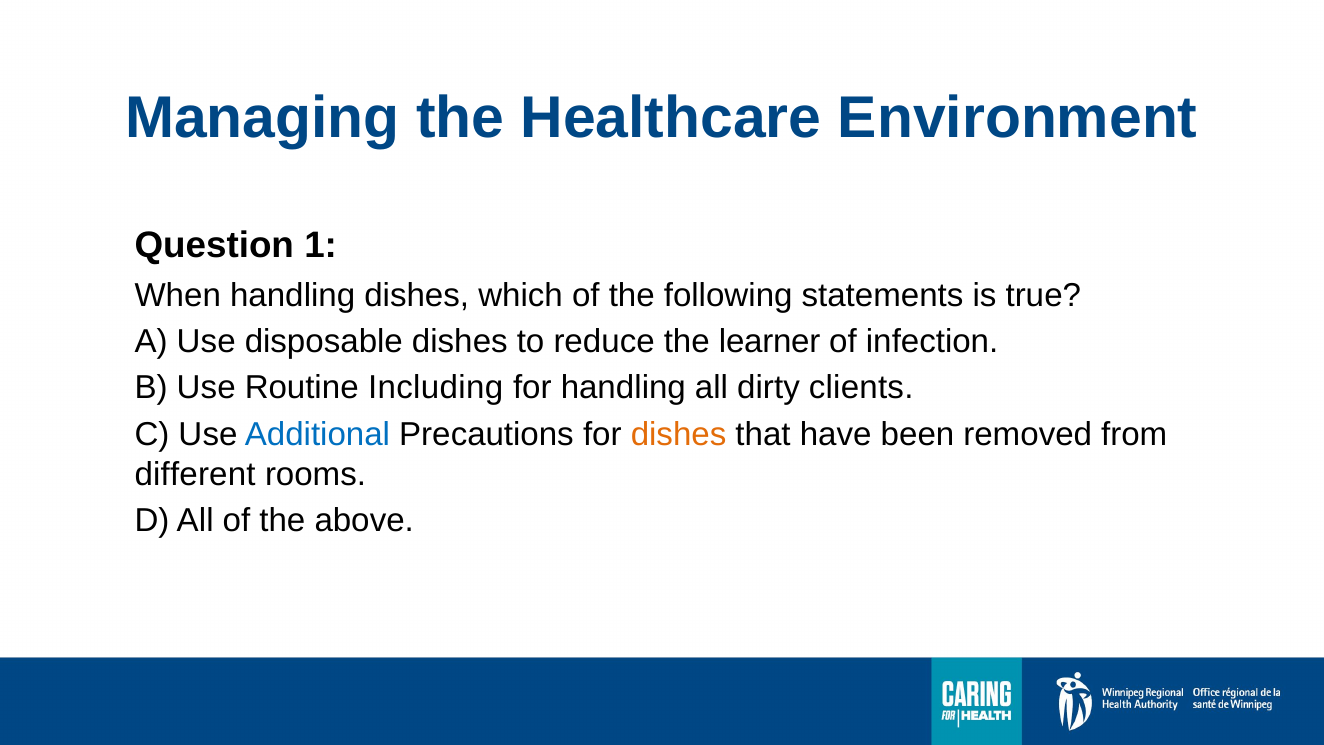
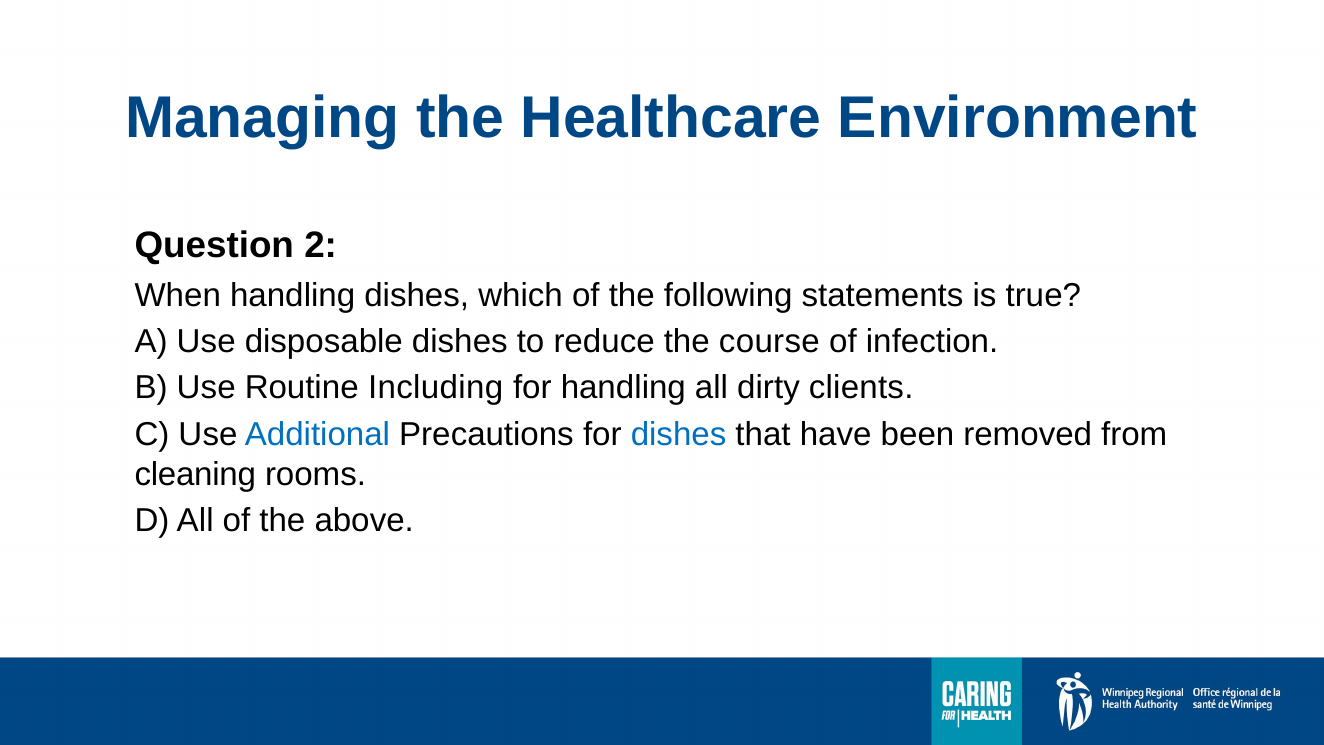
1: 1 -> 2
learner: learner -> course
dishes at (679, 434) colour: orange -> blue
different: different -> cleaning
